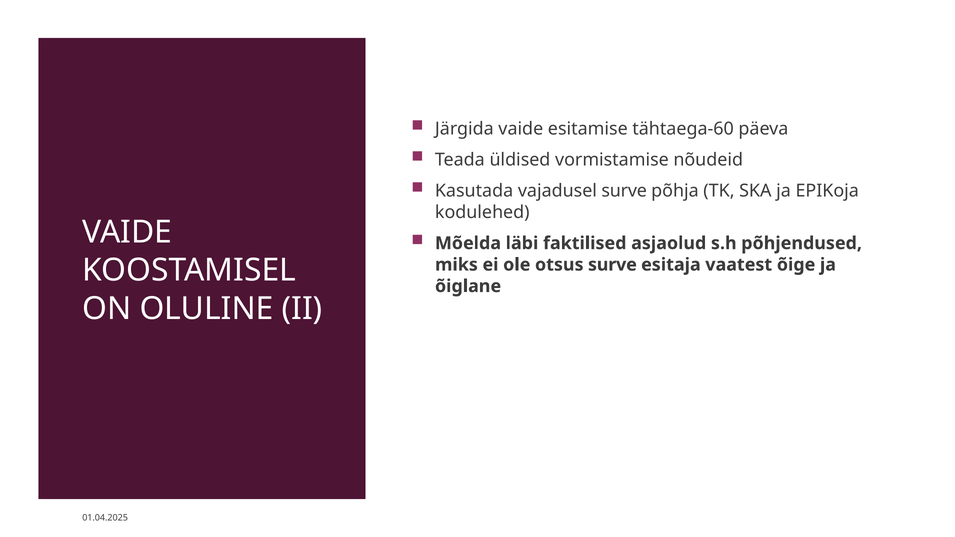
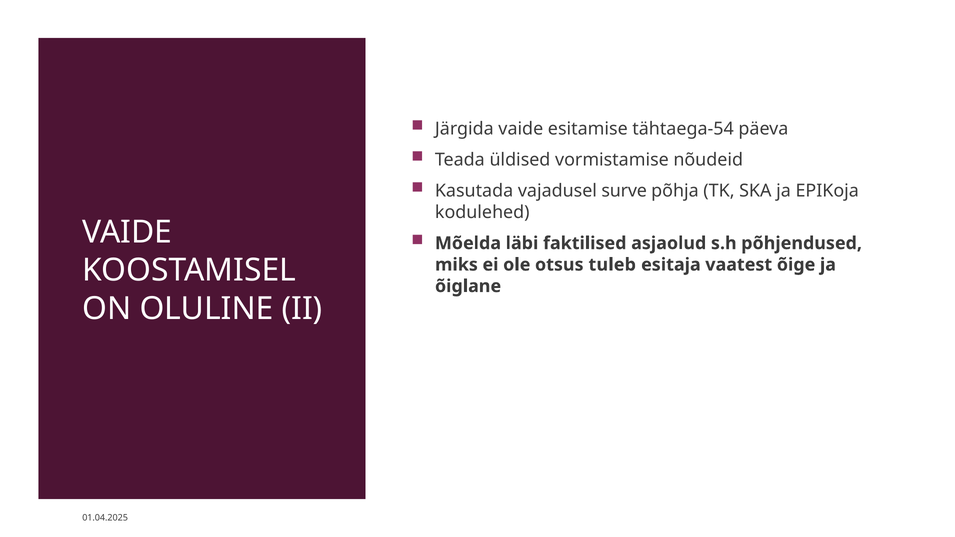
tähtaega-60: tähtaega-60 -> tähtaega-54
otsus surve: surve -> tuleb
